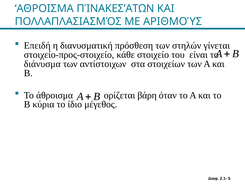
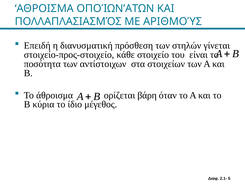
ΠΊΝΑΚΕΣ’ΑΤΩΝ: ΠΊΝΑΚΕΣ’ΑΤΩΝ -> ΟΠΟΊΩΝ’ΑΤΩΝ
διάνυσμα: διάνυσμα -> ποσότητα
